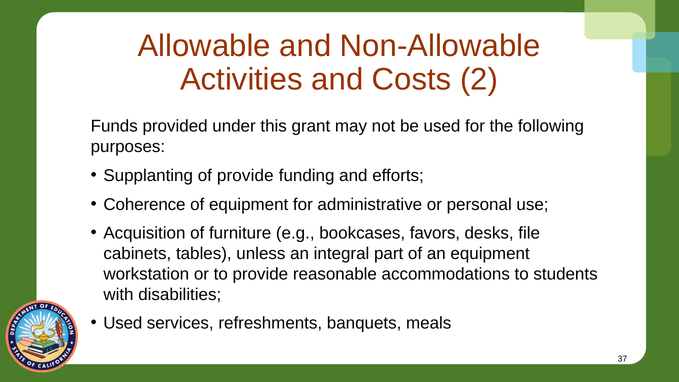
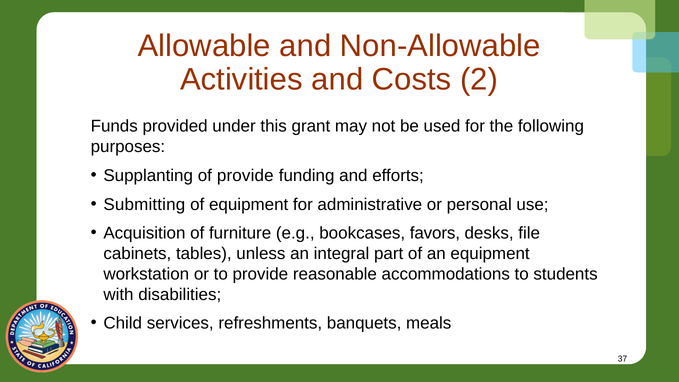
Coherence: Coherence -> Submitting
Used at (123, 323): Used -> Child
